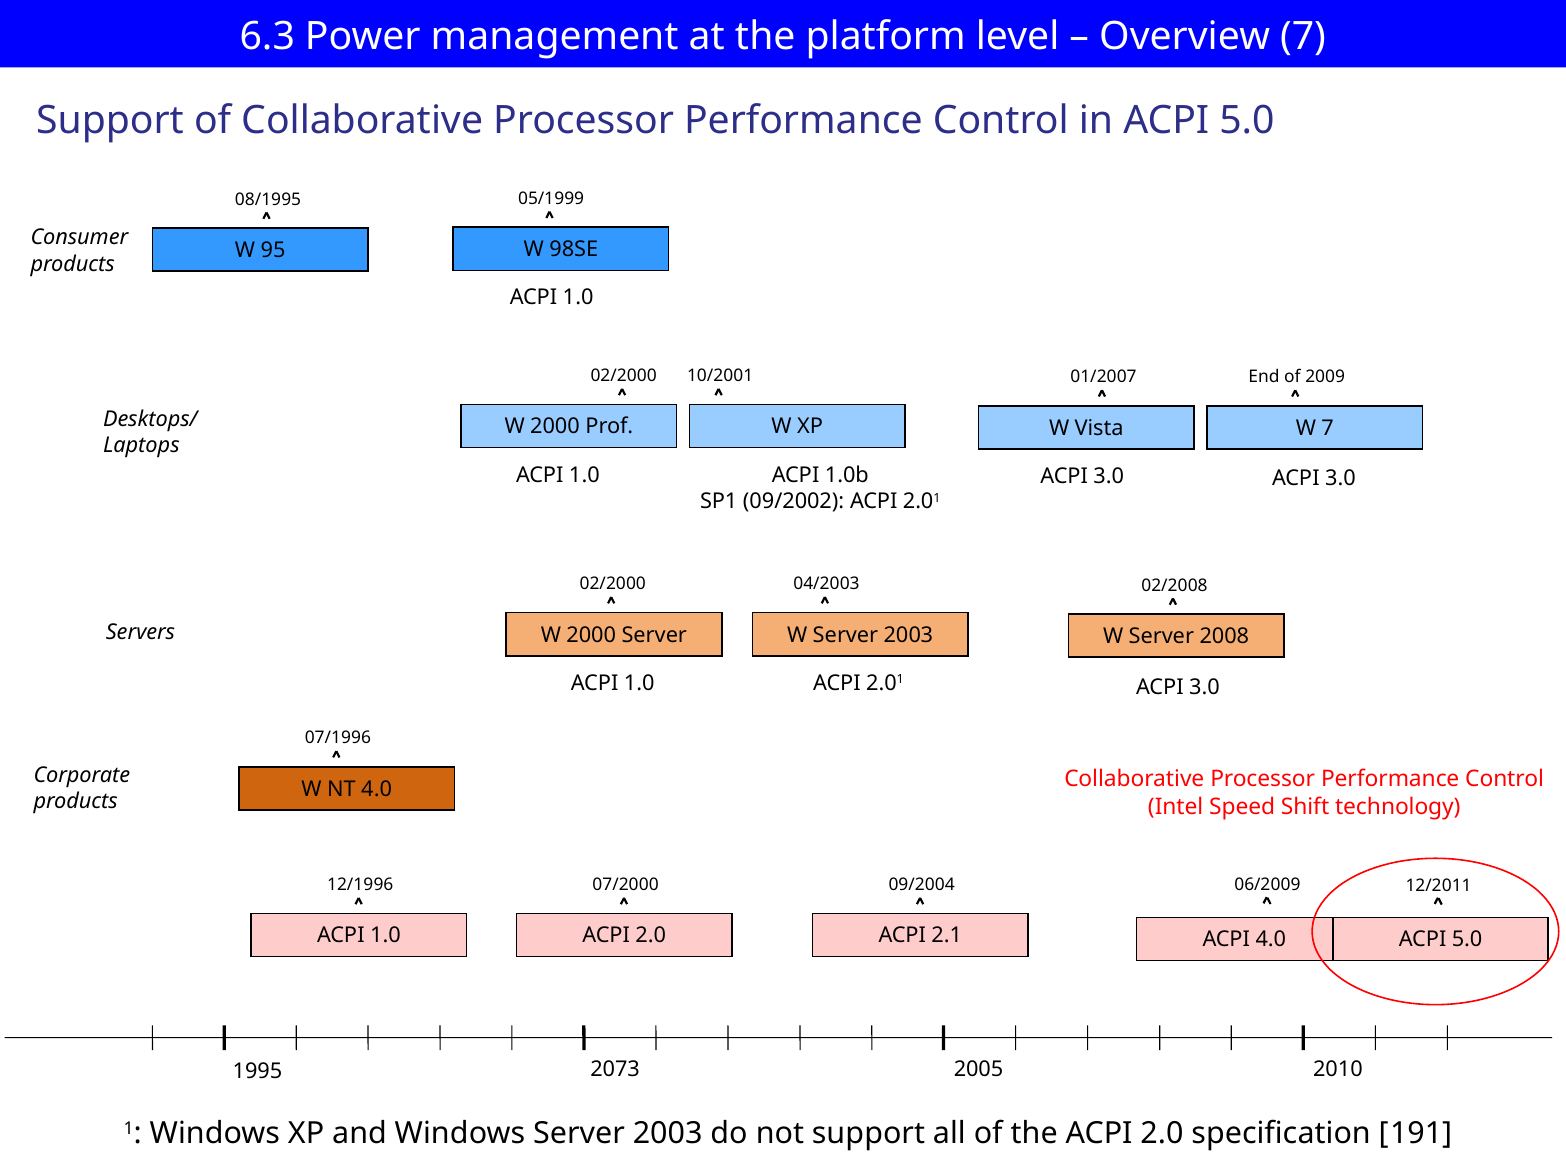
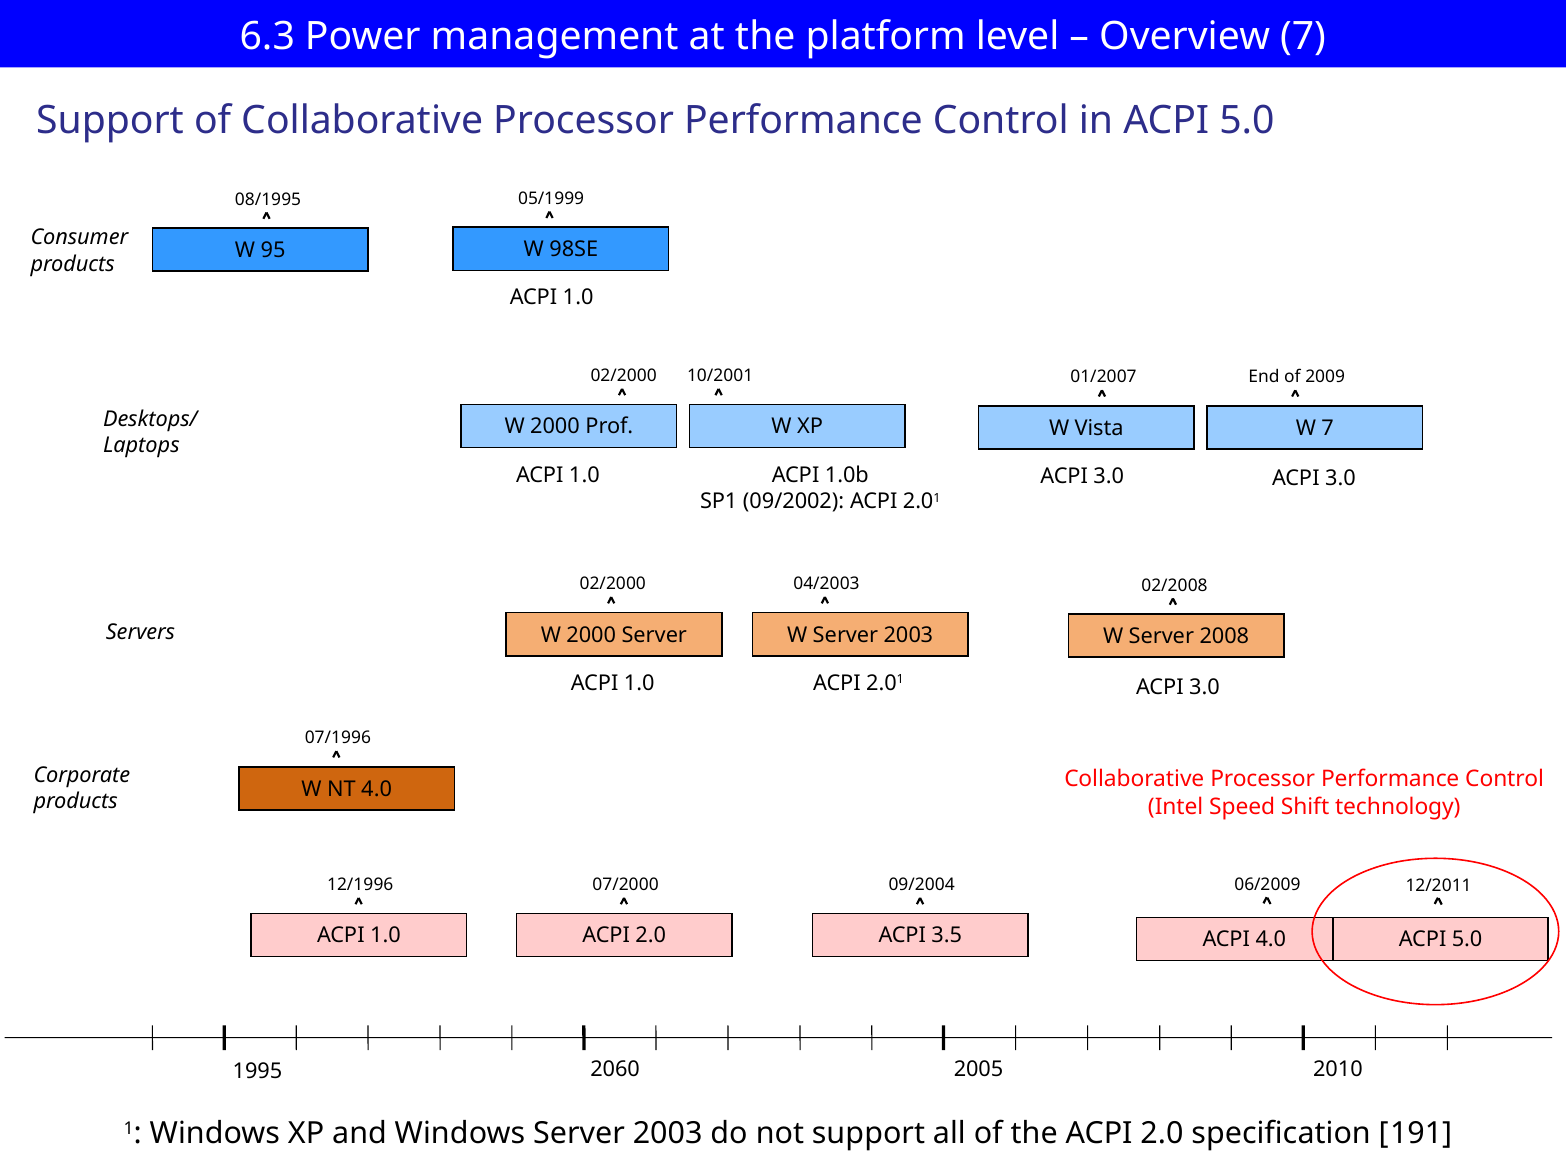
2.1: 2.1 -> 3.5
2073: 2073 -> 2060
